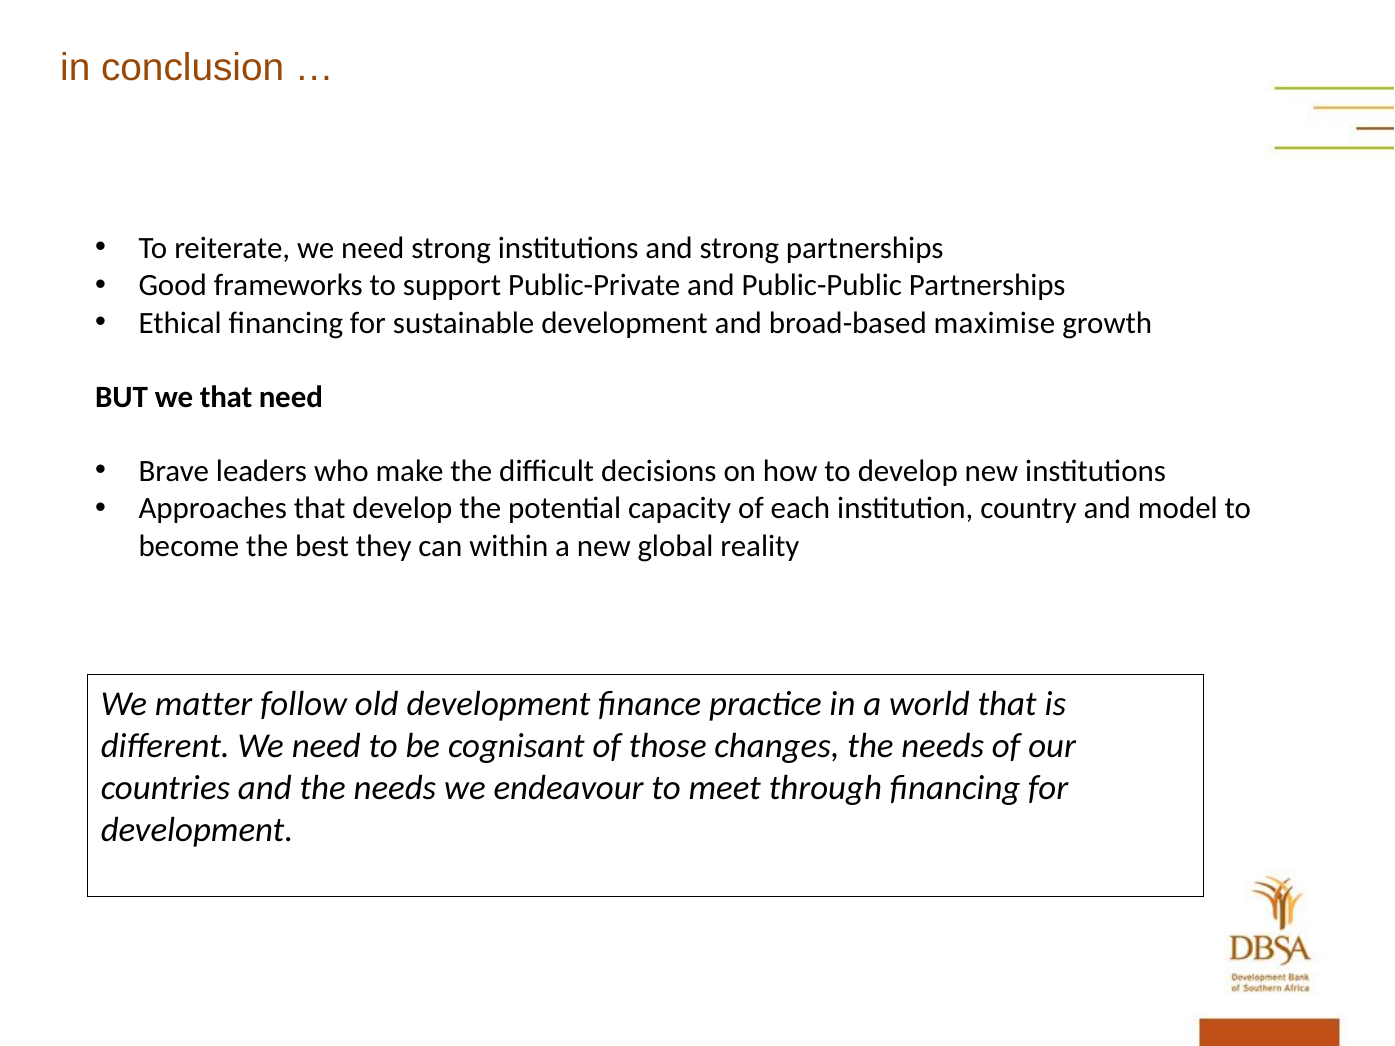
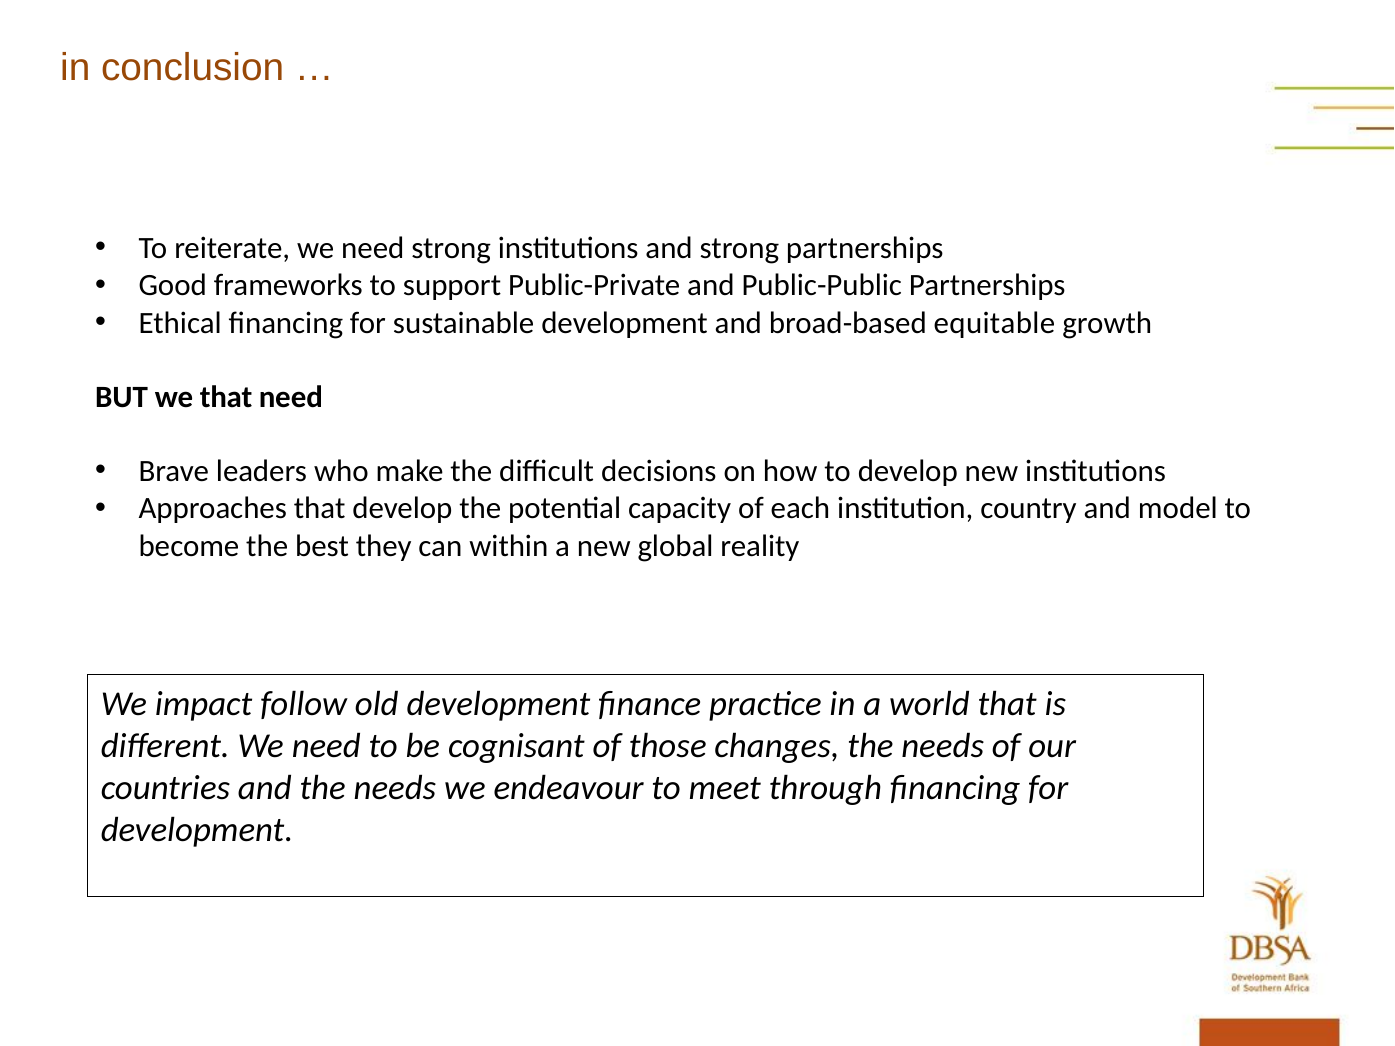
maximise: maximise -> equitable
matter: matter -> impact
